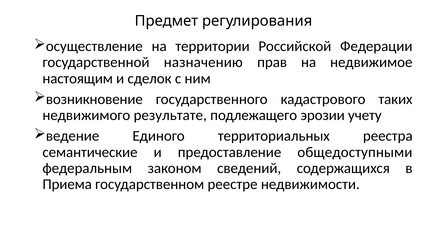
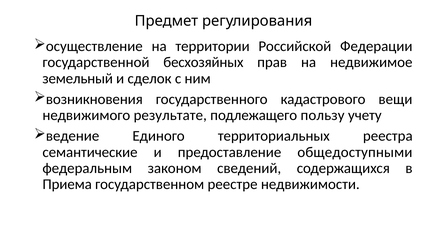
назначению: назначению -> бесхозяйных
настоящим: настоящим -> земельный
возникновение: возникновение -> возникновения
таких: таких -> вещи
эрозии: эрозии -> пользу
